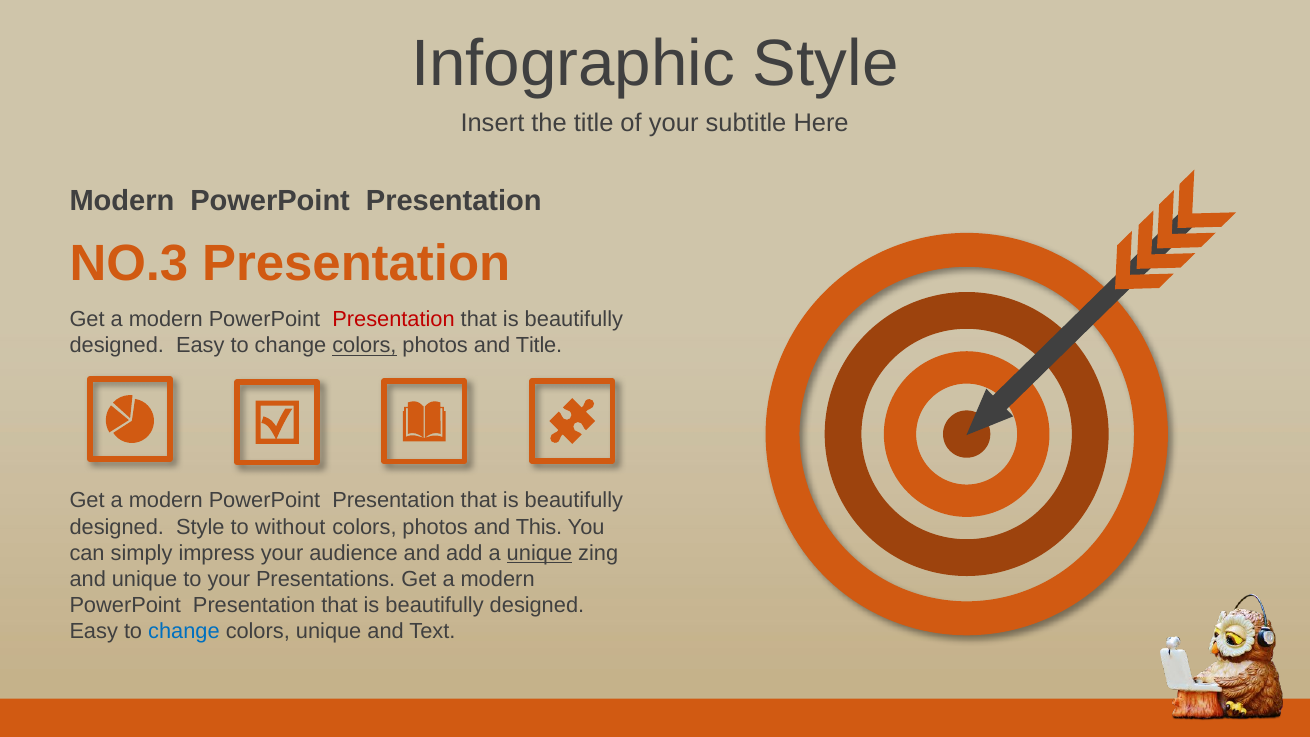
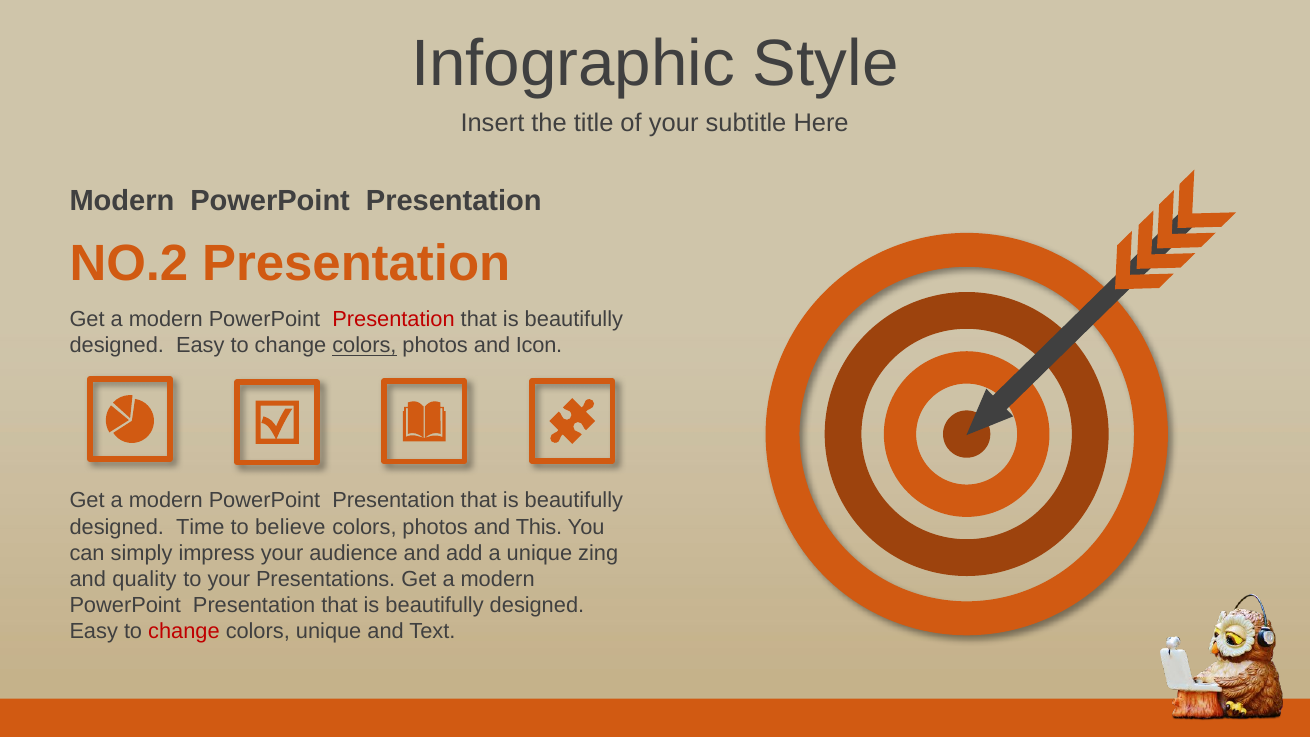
NO.3: NO.3 -> NO.2
and Title: Title -> Icon
designed Style: Style -> Time
without: without -> believe
unique at (539, 553) underline: present -> none
and unique: unique -> quality
change at (184, 632) colour: blue -> red
